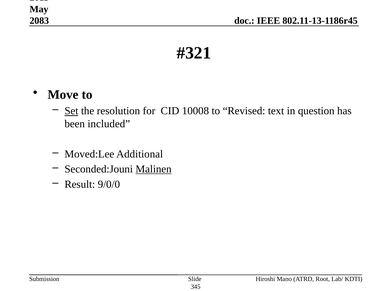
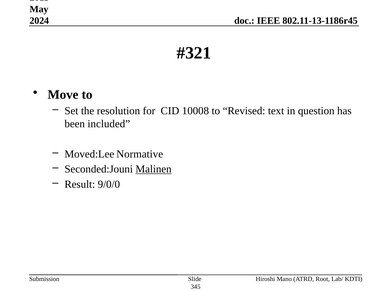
2083: 2083 -> 2024
Set underline: present -> none
Additional: Additional -> Normative
